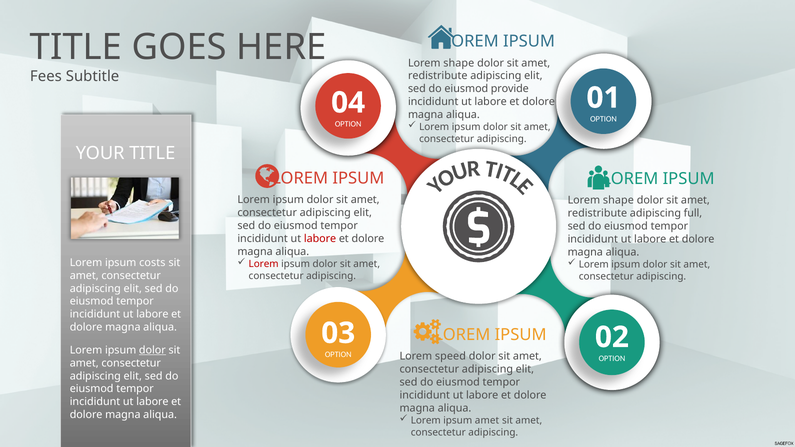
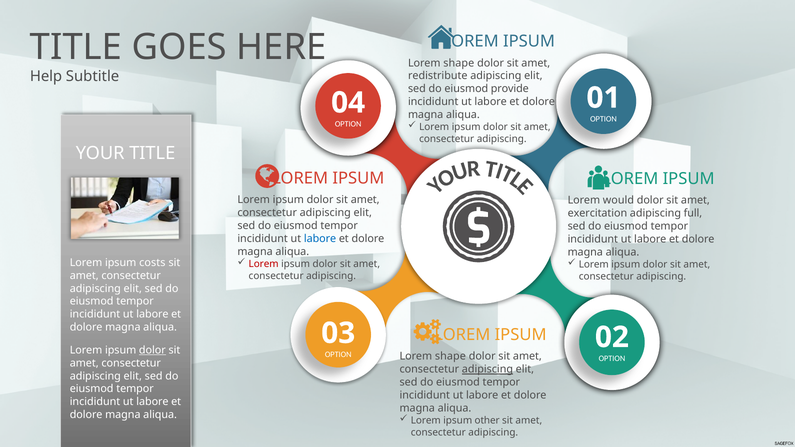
Fees: Fees -> Help
shape at (618, 200): shape -> would
redistribute at (597, 213): redistribute -> exercitation
labore at (320, 239) colour: red -> blue
speed at (450, 357): speed -> shape
adipiscing at (487, 370) underline: none -> present
ipsum amet: amet -> other
